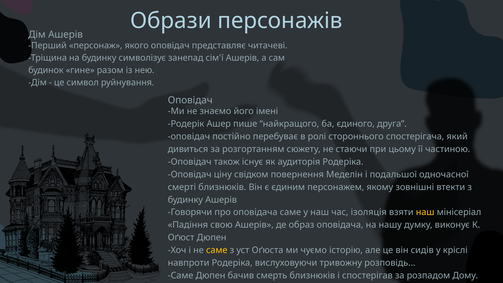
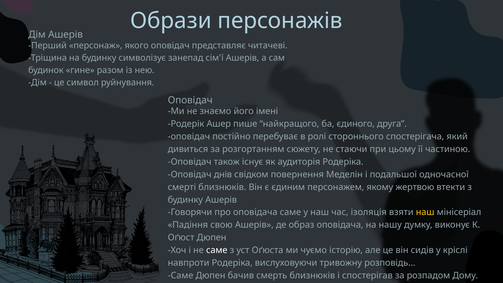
ціну: ціну -> днів
зовнішні: зовнішні -> жертвою
саме at (217, 250) colour: yellow -> white
